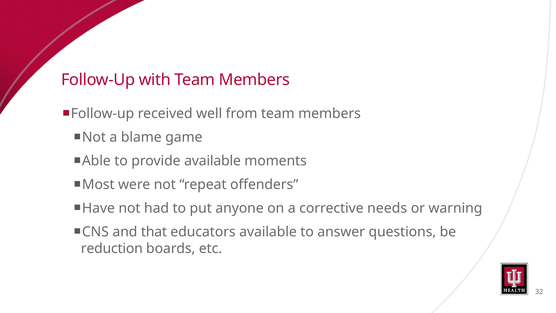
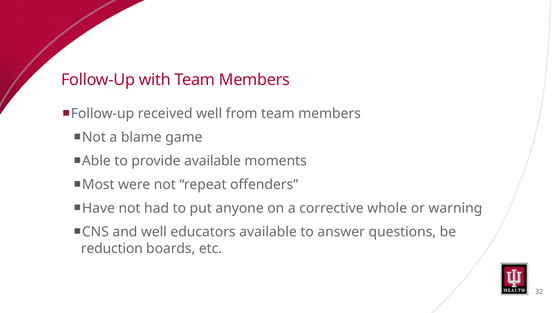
needs: needs -> whole
and that: that -> well
